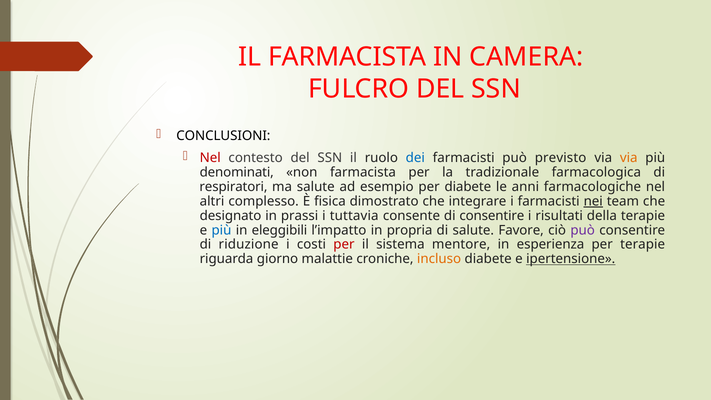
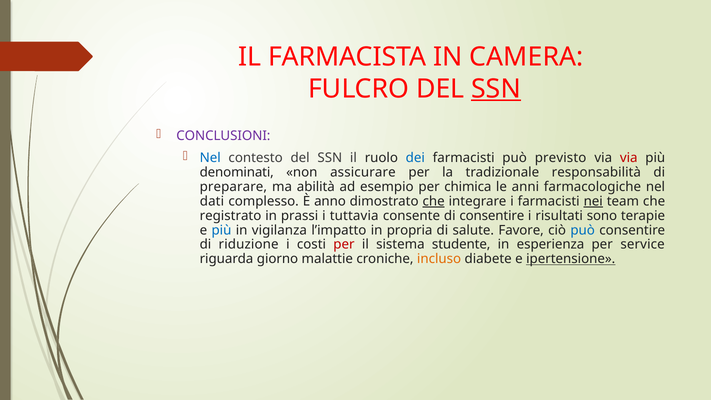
SSN at (496, 89) underline: none -> present
CONCLUSIONI colour: black -> purple
Nel at (210, 158) colour: red -> blue
via at (629, 158) colour: orange -> red
non farmacista: farmacista -> assicurare
farmacologica: farmacologica -> responsabilità
respiratori: respiratori -> preparare
ma salute: salute -> abilità
per diabete: diabete -> chimica
altri: altri -> dati
fisica: fisica -> anno
che at (434, 201) underline: none -> present
designato: designato -> registrato
della: della -> sono
eleggibili: eleggibili -> vigilanza
può at (583, 230) colour: purple -> blue
mentore: mentore -> studente
per terapie: terapie -> service
